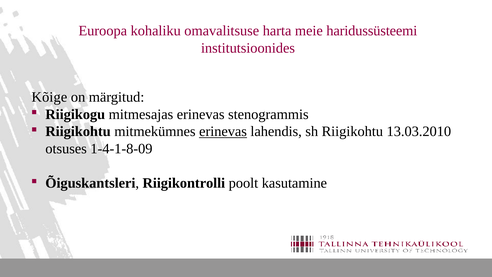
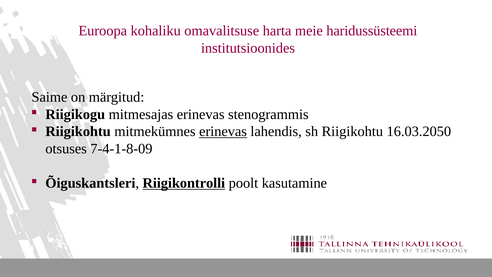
Kõige: Kõige -> Saime
13.03.2010: 13.03.2010 -> 16.03.2050
1-4-1-8-09: 1-4-1-8-09 -> 7-4-1-8-09
Riigikontrolli underline: none -> present
